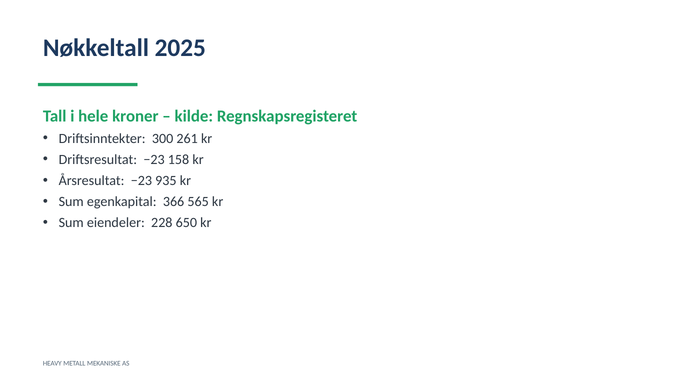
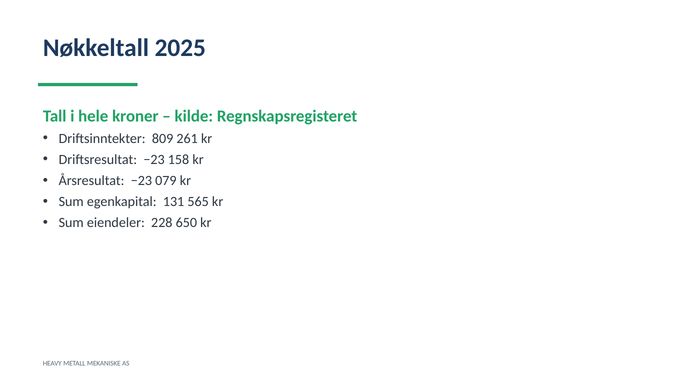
300: 300 -> 809
935: 935 -> 079
366: 366 -> 131
